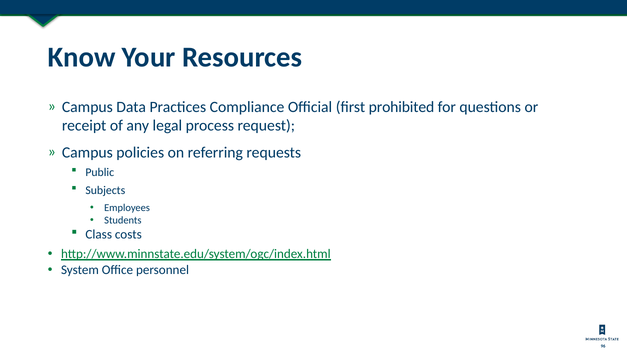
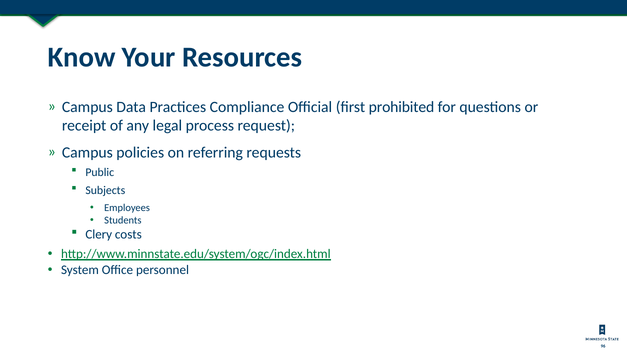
Class: Class -> Clery
